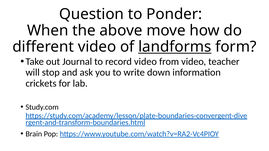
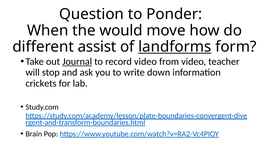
above: above -> would
different video: video -> assist
Journal underline: none -> present
